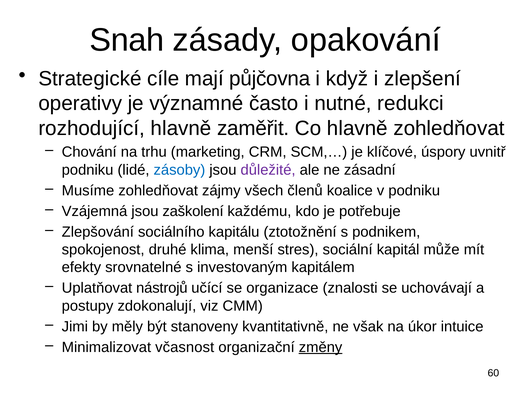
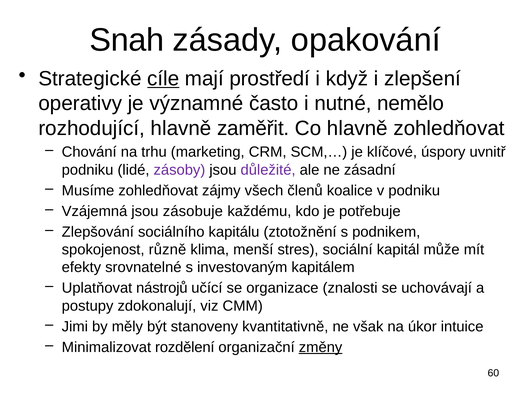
cíle underline: none -> present
půjčovna: půjčovna -> prostředí
redukci: redukci -> nemělo
zásoby colour: blue -> purple
zaškolení: zaškolení -> zásobuje
druhé: druhé -> různě
včasnost: včasnost -> rozdělení
